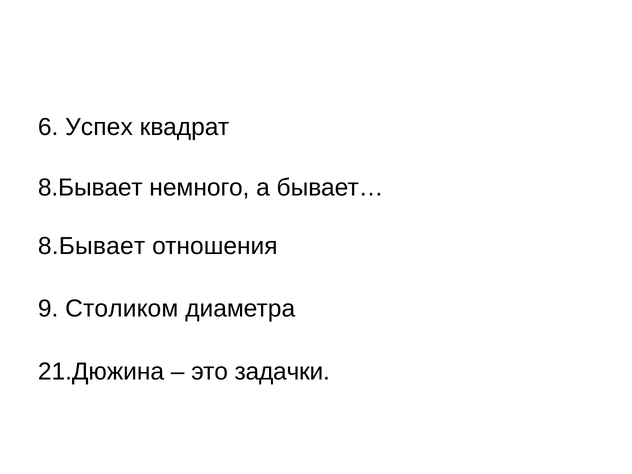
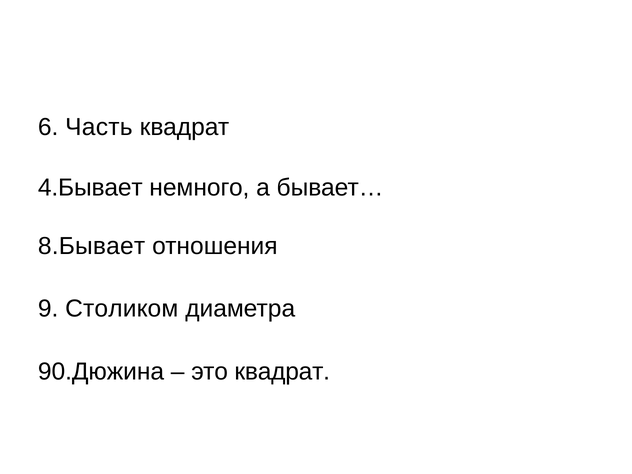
Успех: Успех -> Часть
8.Бывает at (90, 188): 8.Бывает -> 4.Бывает
21.Дюжина: 21.Дюжина -> 90.Дюжина
это задачки: задачки -> квадрат
